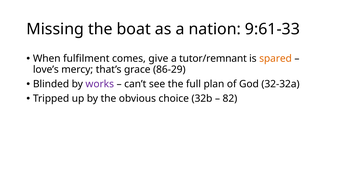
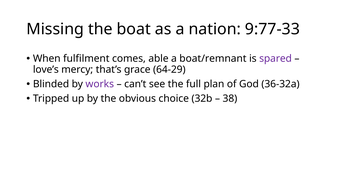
9:61-33: 9:61-33 -> 9:77-33
give: give -> able
tutor/remnant: tutor/remnant -> boat/remnant
spared colour: orange -> purple
86-29: 86-29 -> 64-29
32-32a: 32-32a -> 36-32a
82: 82 -> 38
